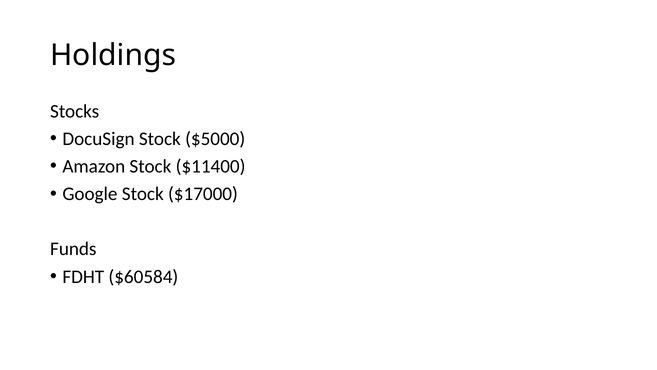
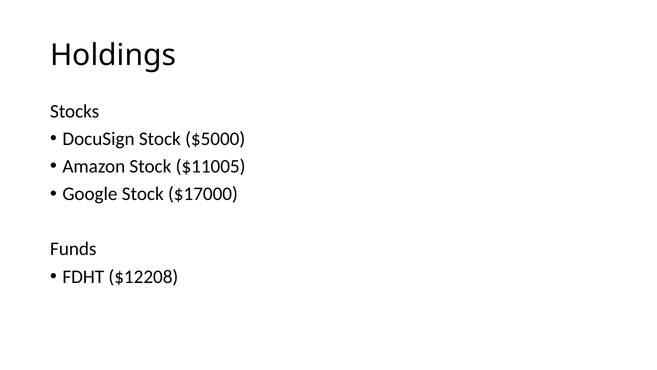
$11400: $11400 -> $11005
$60584: $60584 -> $12208
